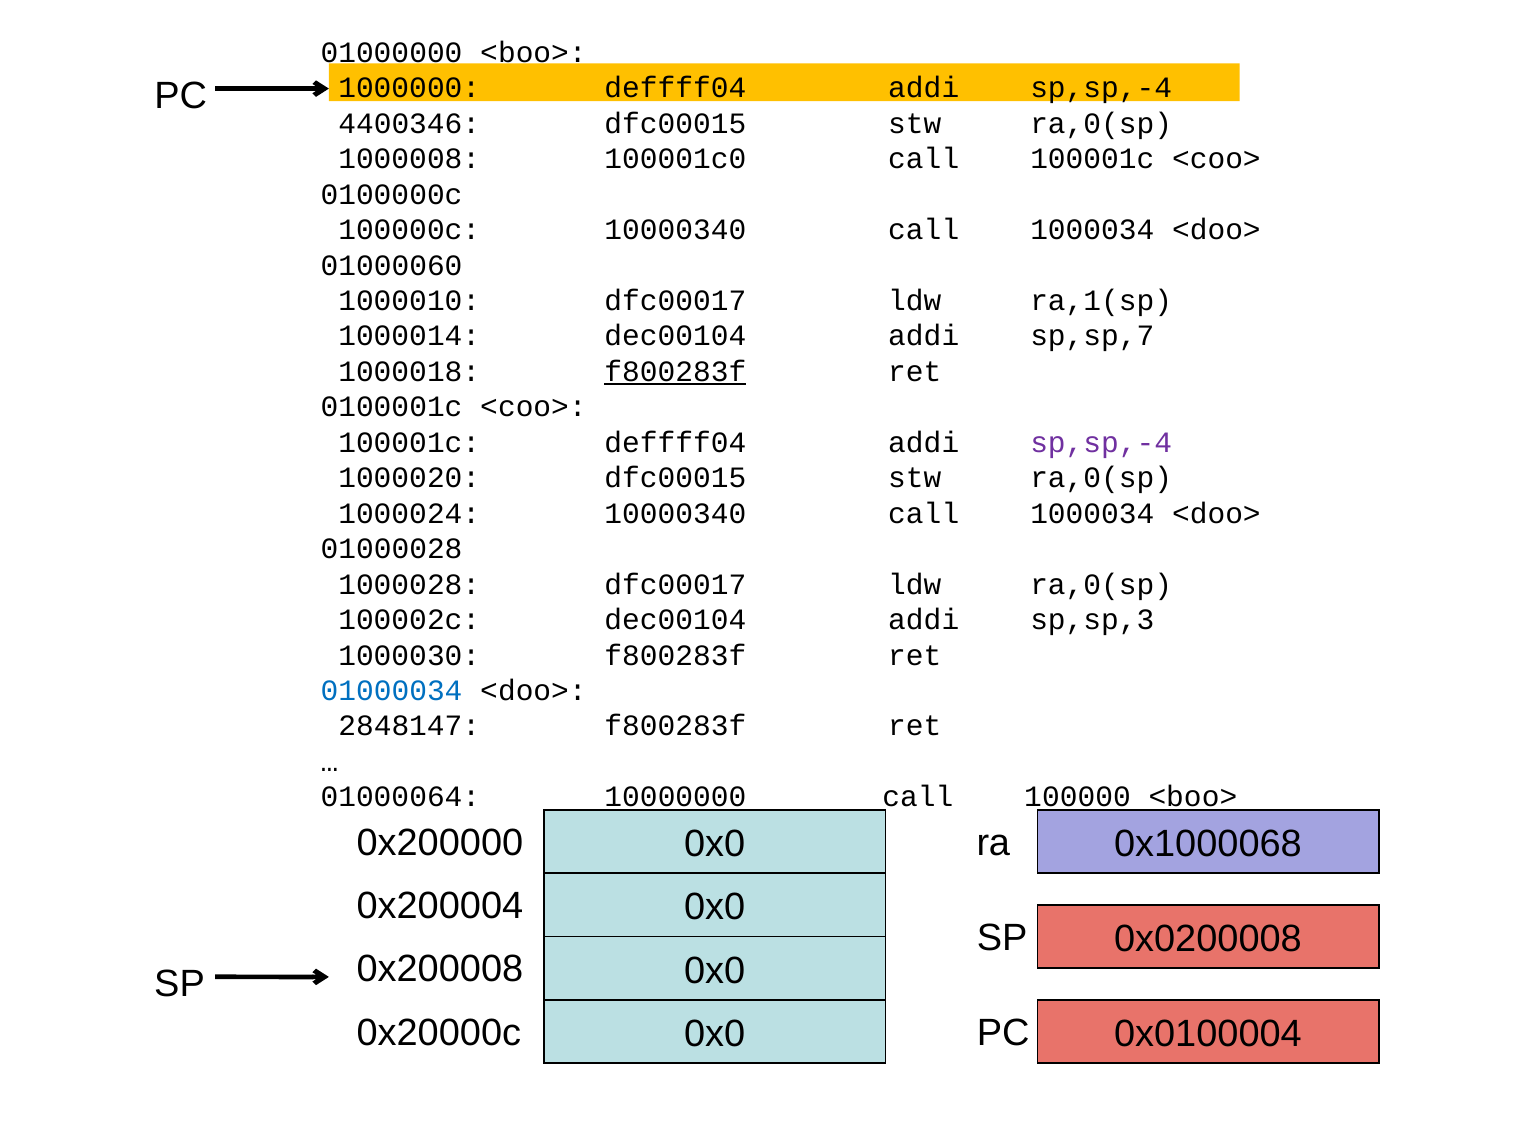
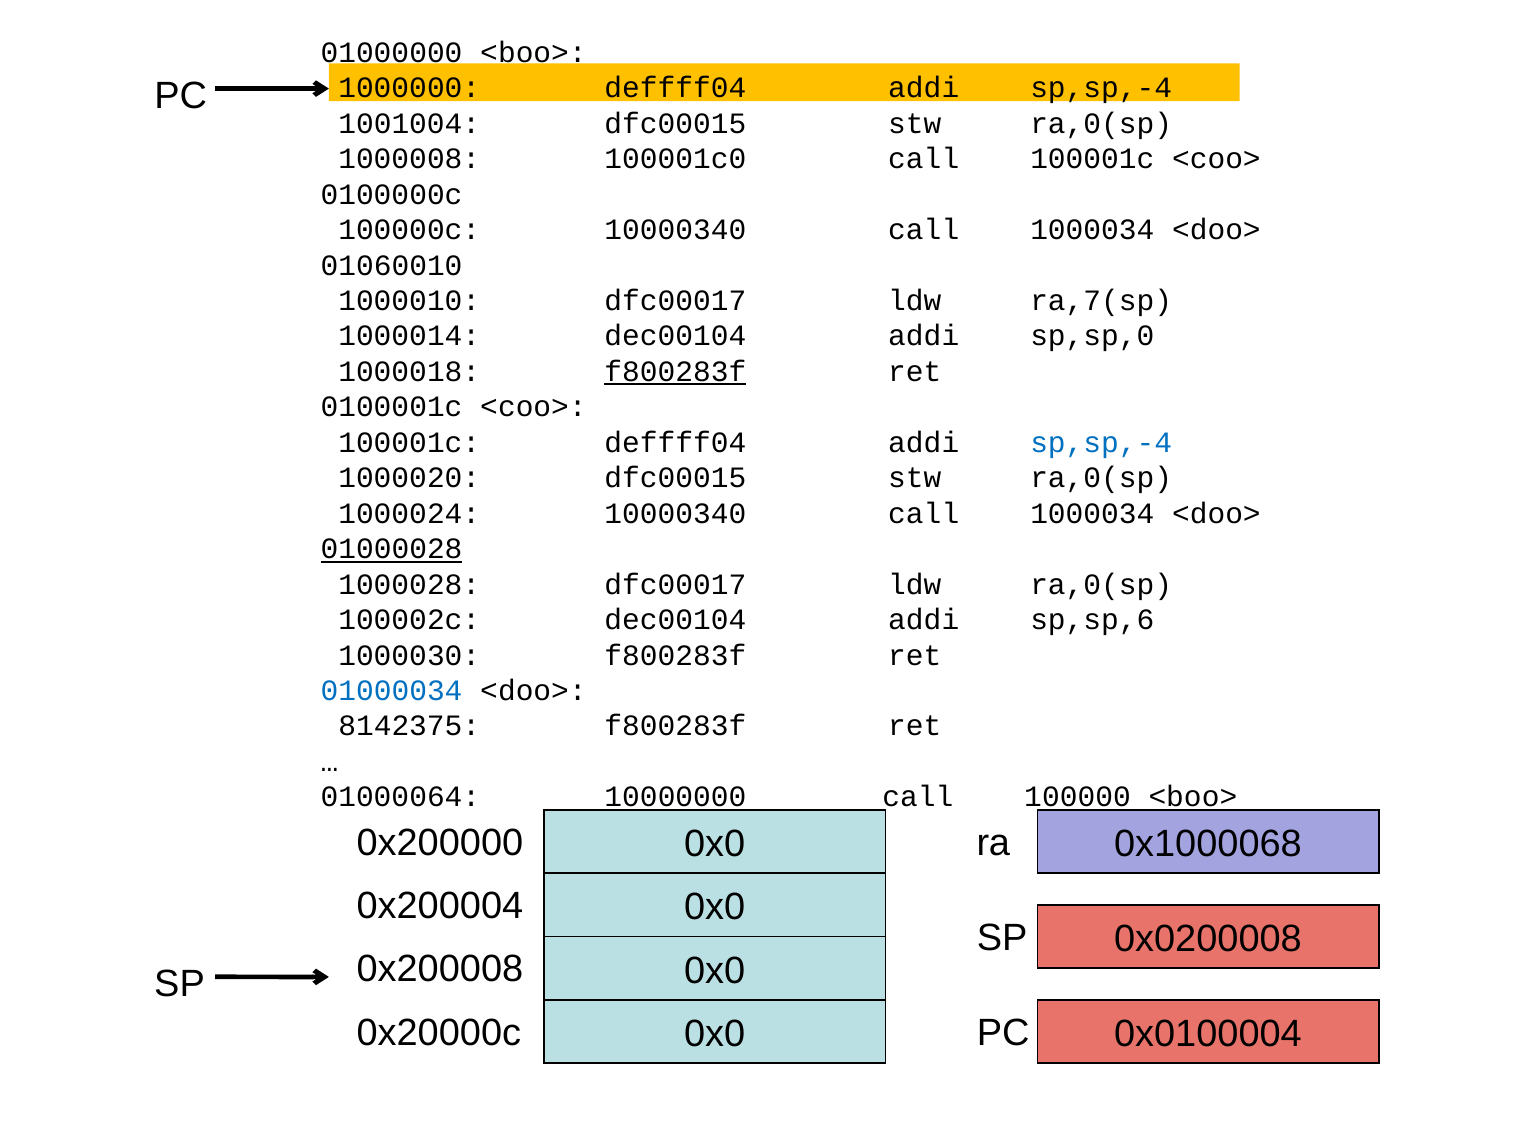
4400346: 4400346 -> 1001004
01000060: 01000060 -> 01060010
ra,1(sp: ra,1(sp -> ra,7(sp
sp,sp,7: sp,sp,7 -> sp,sp,0
sp,sp,-4 at (1101, 442) colour: purple -> blue
01000028 underline: none -> present
sp,sp,3: sp,sp,3 -> sp,sp,6
2848147: 2848147 -> 8142375
